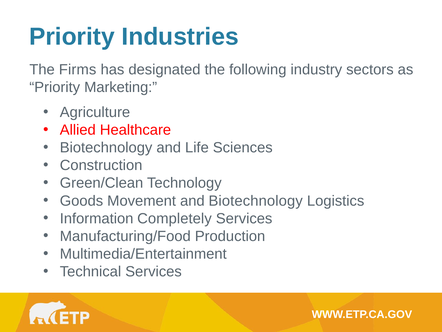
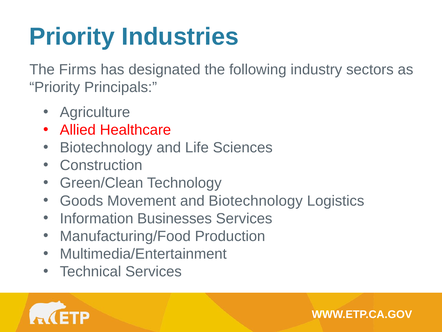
Marketing: Marketing -> Principals
Completely: Completely -> Businesses
